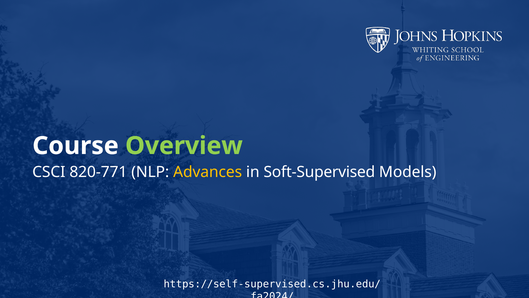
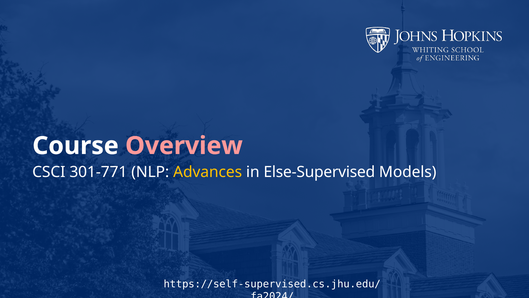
Overview colour: light green -> pink
820-771: 820-771 -> 301-771
Soft-Supervised: Soft-Supervised -> Else-Supervised
